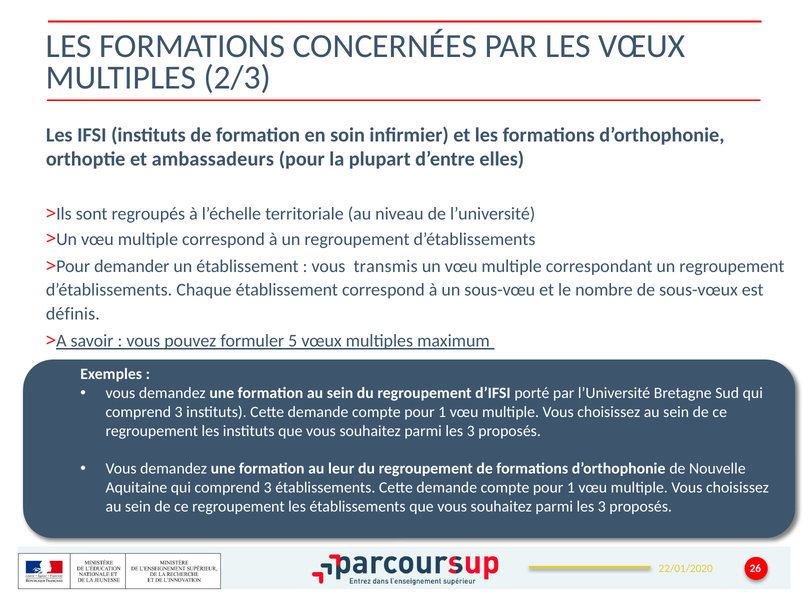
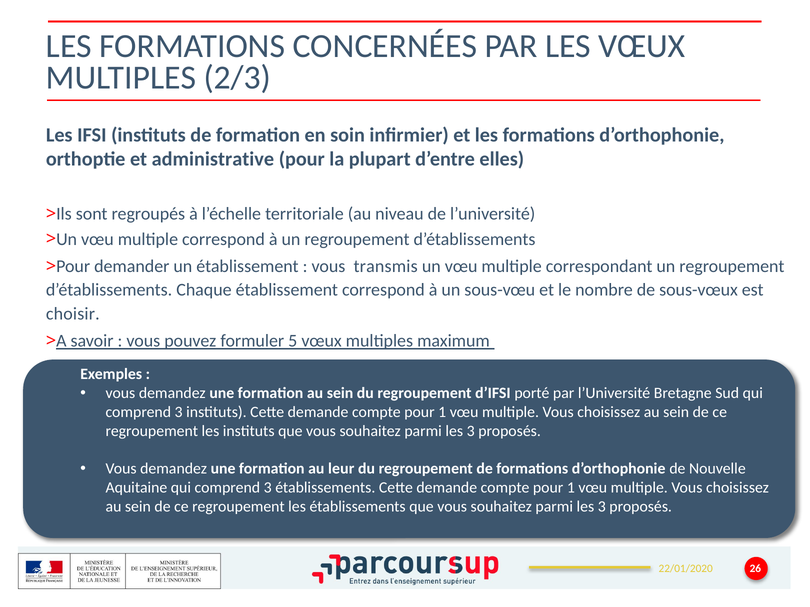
ambassadeurs: ambassadeurs -> administrative
définis: définis -> choisir
